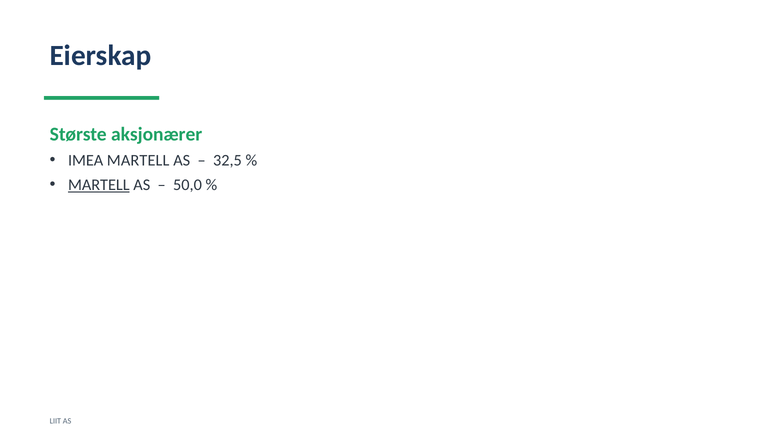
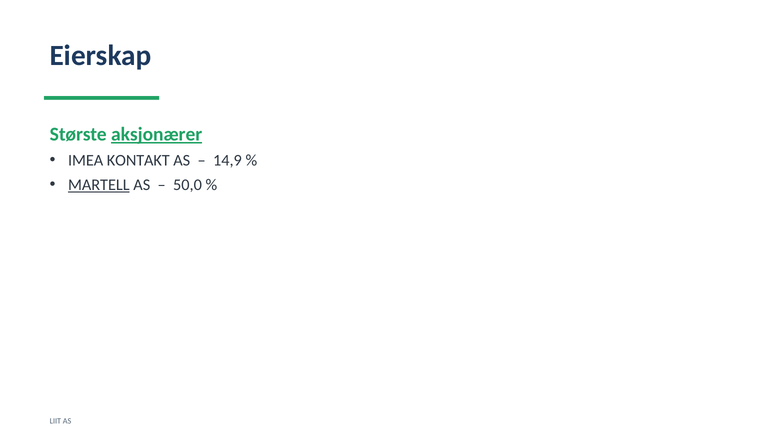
aksjonærer underline: none -> present
IMEA MARTELL: MARTELL -> KONTAKT
32,5: 32,5 -> 14,9
